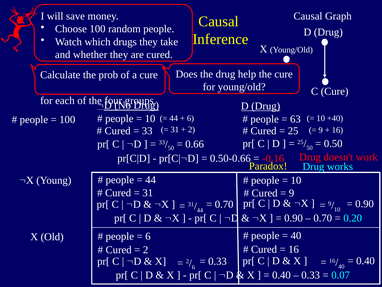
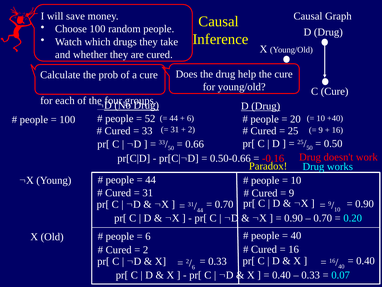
10 at (150, 118): 10 -> 52
63: 63 -> 20
